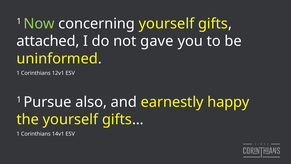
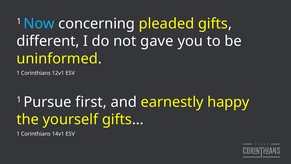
Now colour: light green -> light blue
concerning yourself: yourself -> pleaded
attached: attached -> different
also: also -> first
